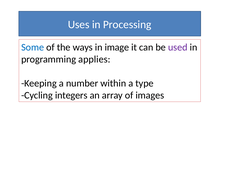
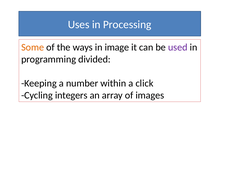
Some colour: blue -> orange
applies: applies -> divided
type: type -> click
